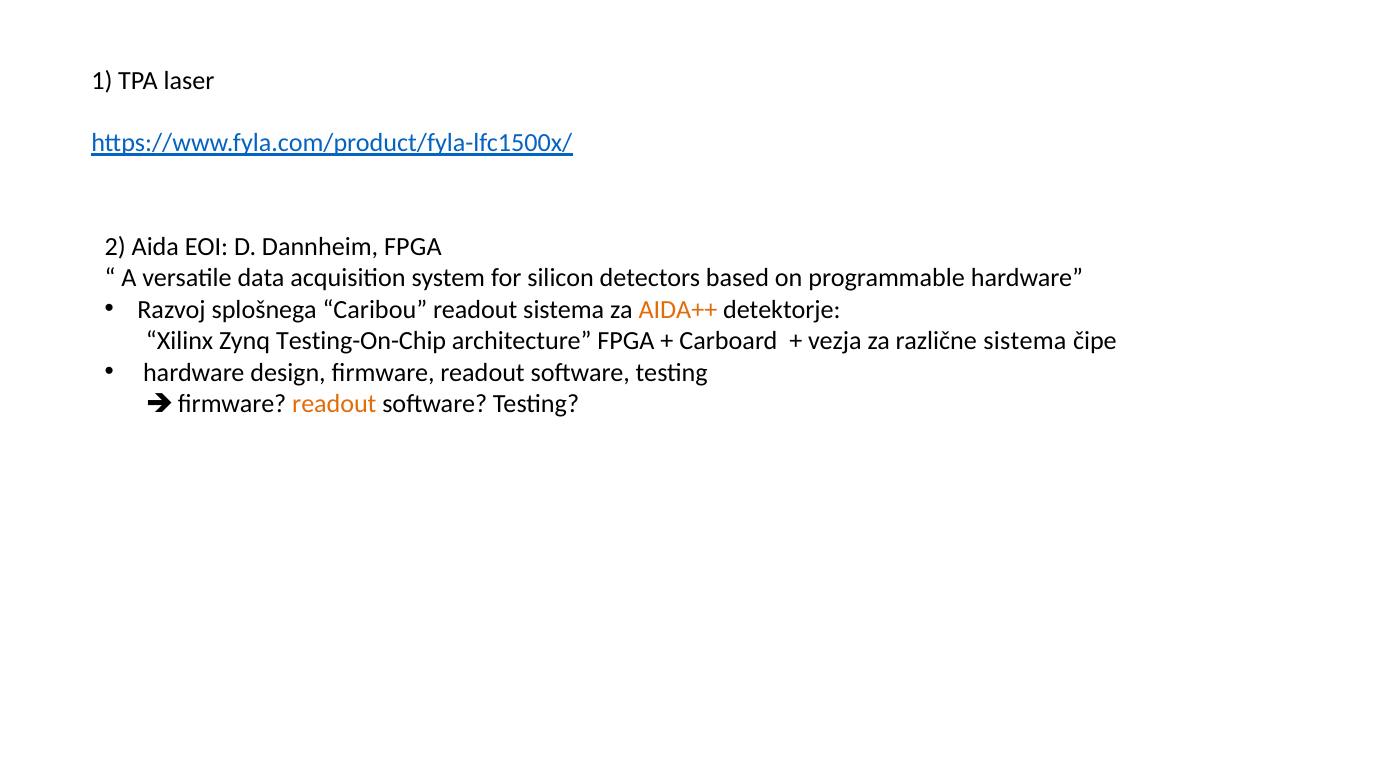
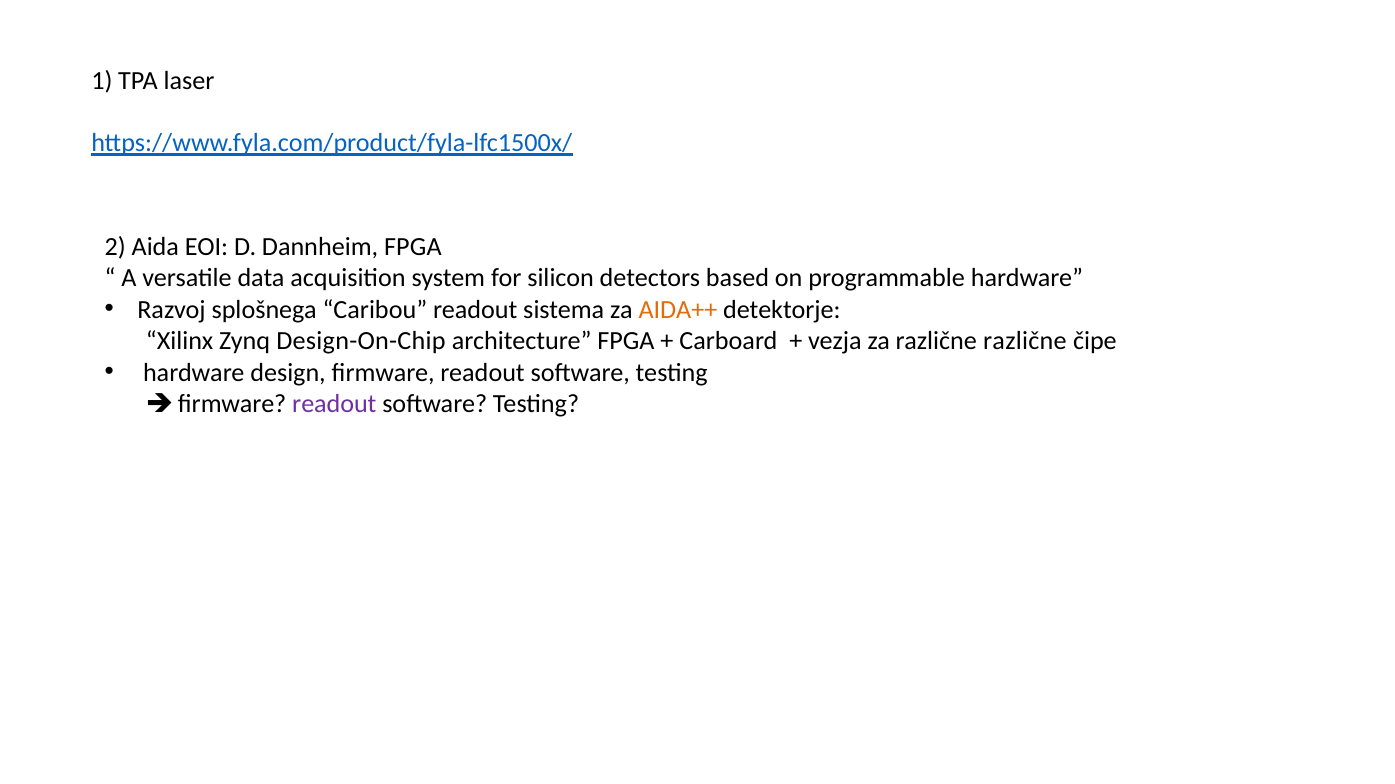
Testing-On-Chip: Testing-On-Chip -> Design-On-Chip
različne sistema: sistema -> različne
readout at (334, 404) colour: orange -> purple
